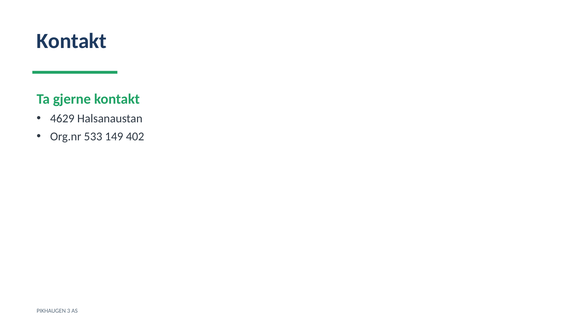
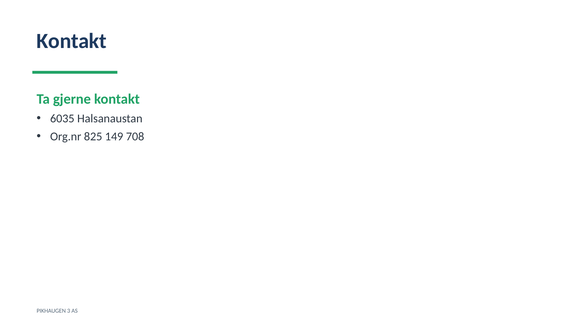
4629: 4629 -> 6035
533: 533 -> 825
402: 402 -> 708
